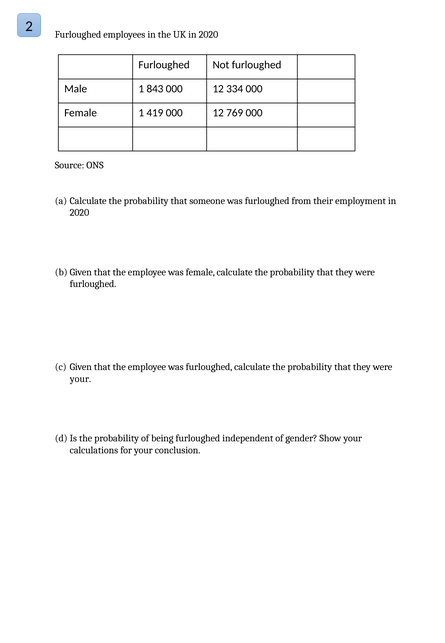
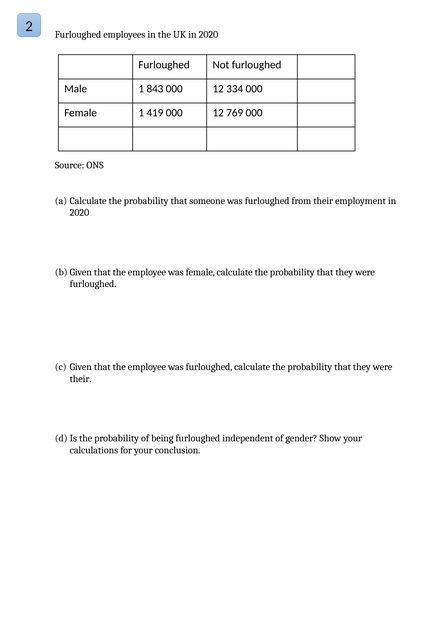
your at (80, 379): your -> their
